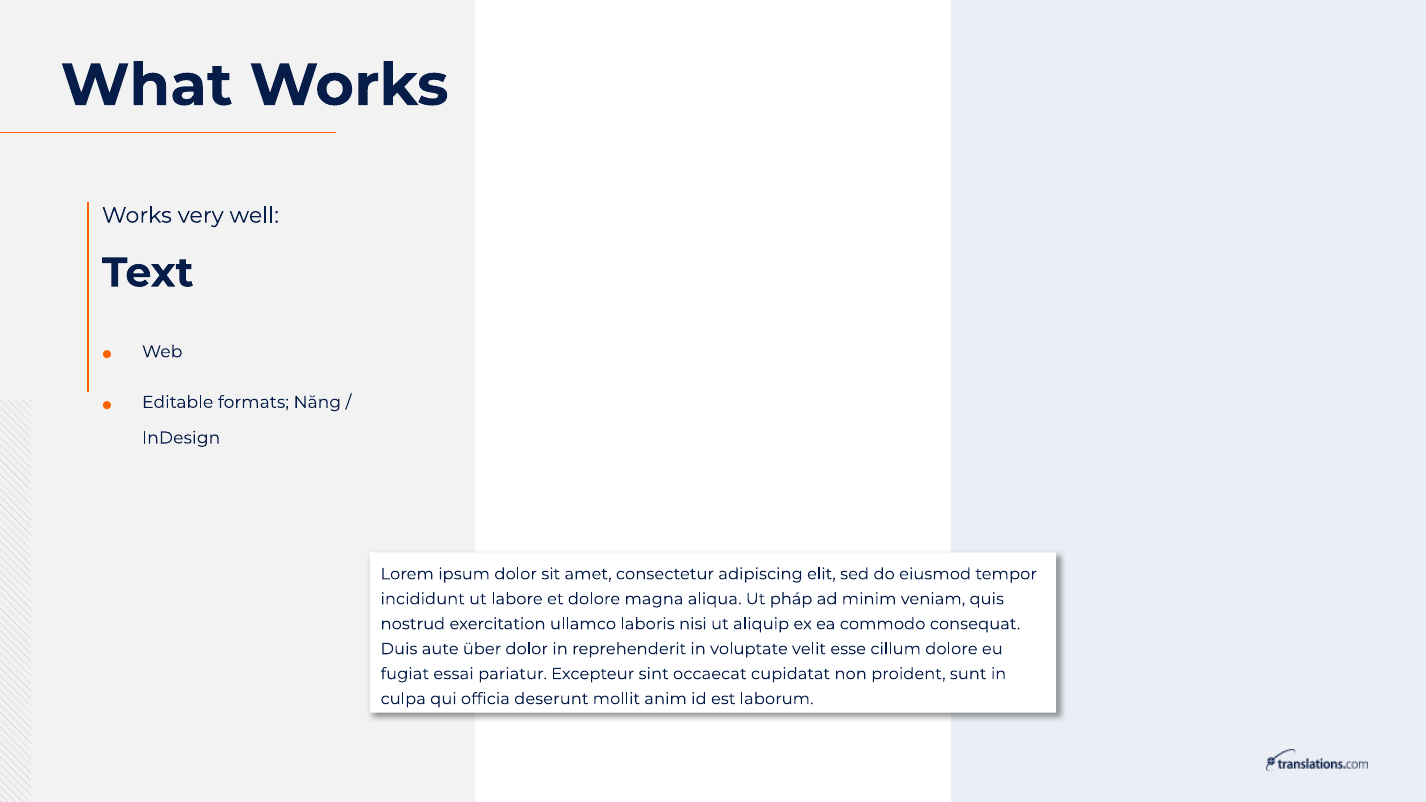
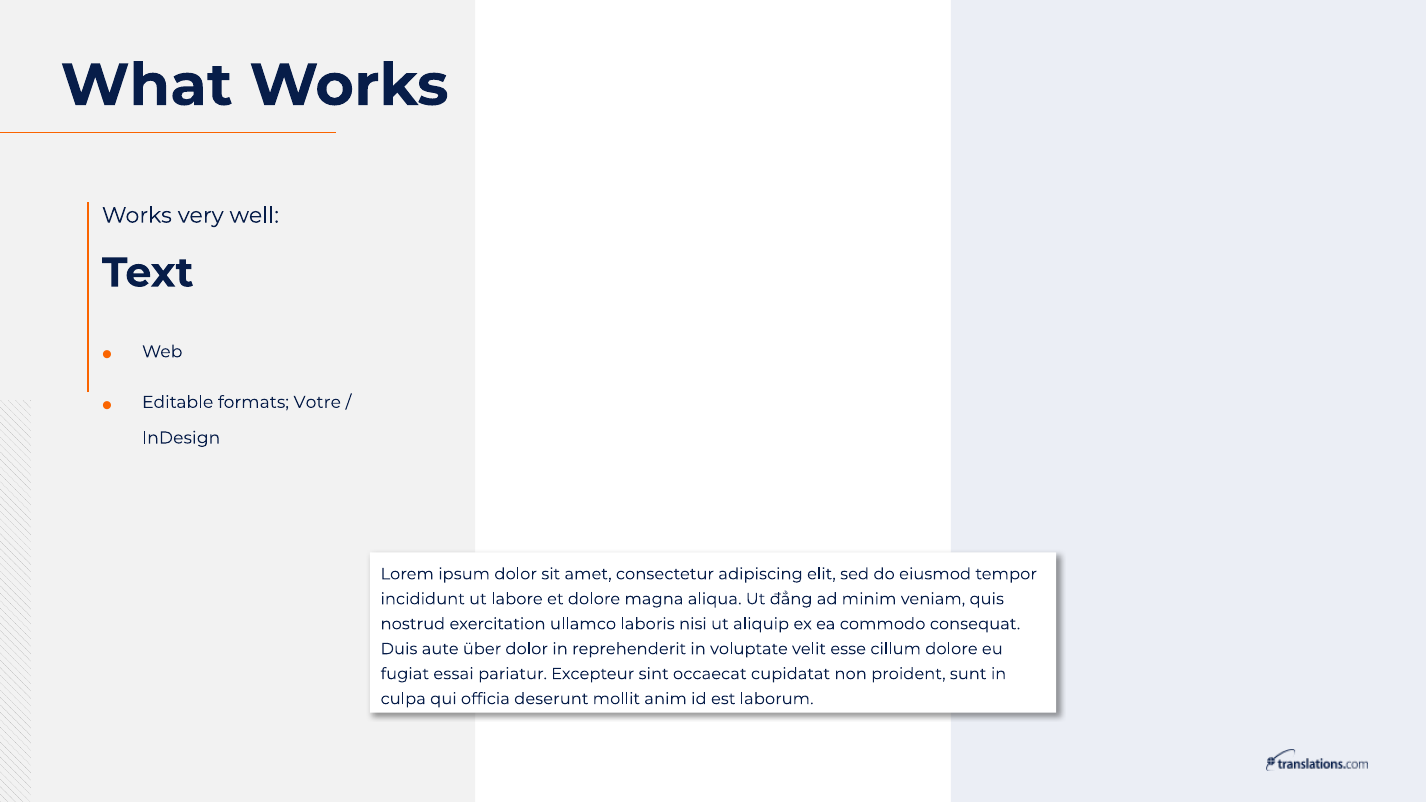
Năng: Năng -> Votre
pháp: pháp -> đẳng
